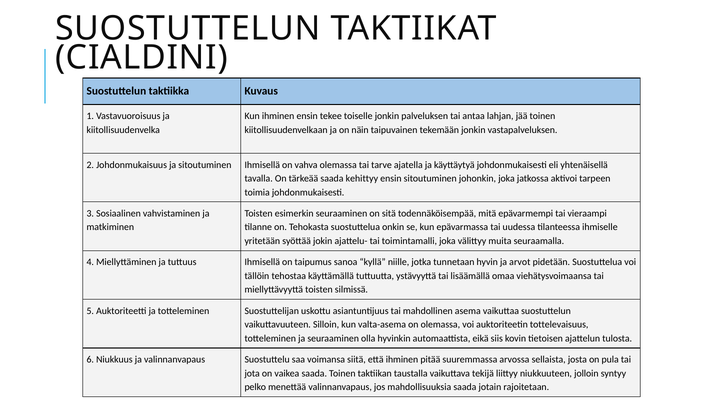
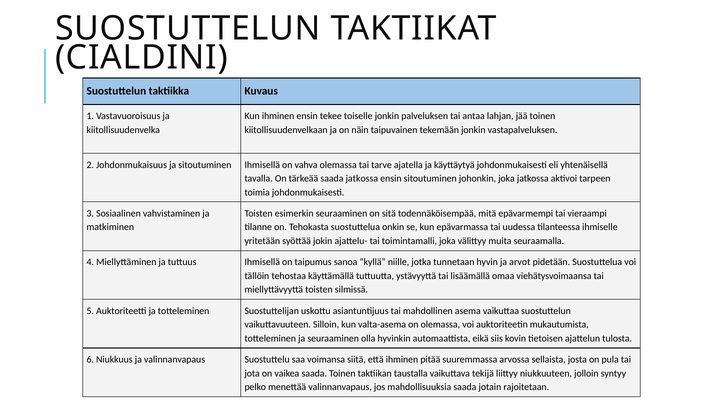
saada kehittyy: kehittyy -> jatkossa
tottelevaisuus: tottelevaisuus -> mukautumista
